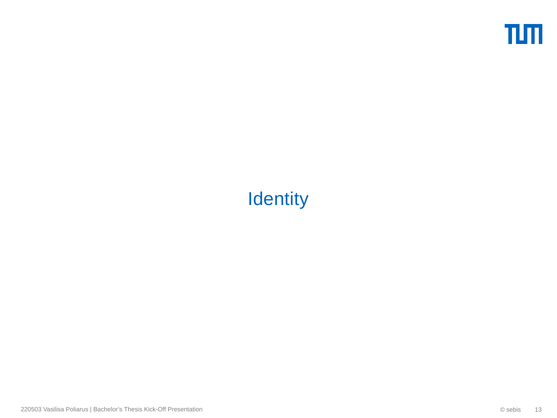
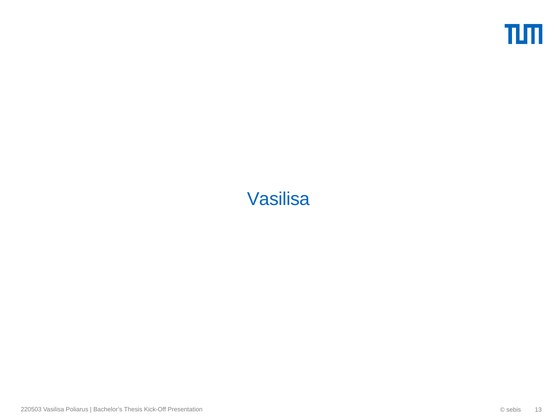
Identity at (278, 199): Identity -> Vasilisa
